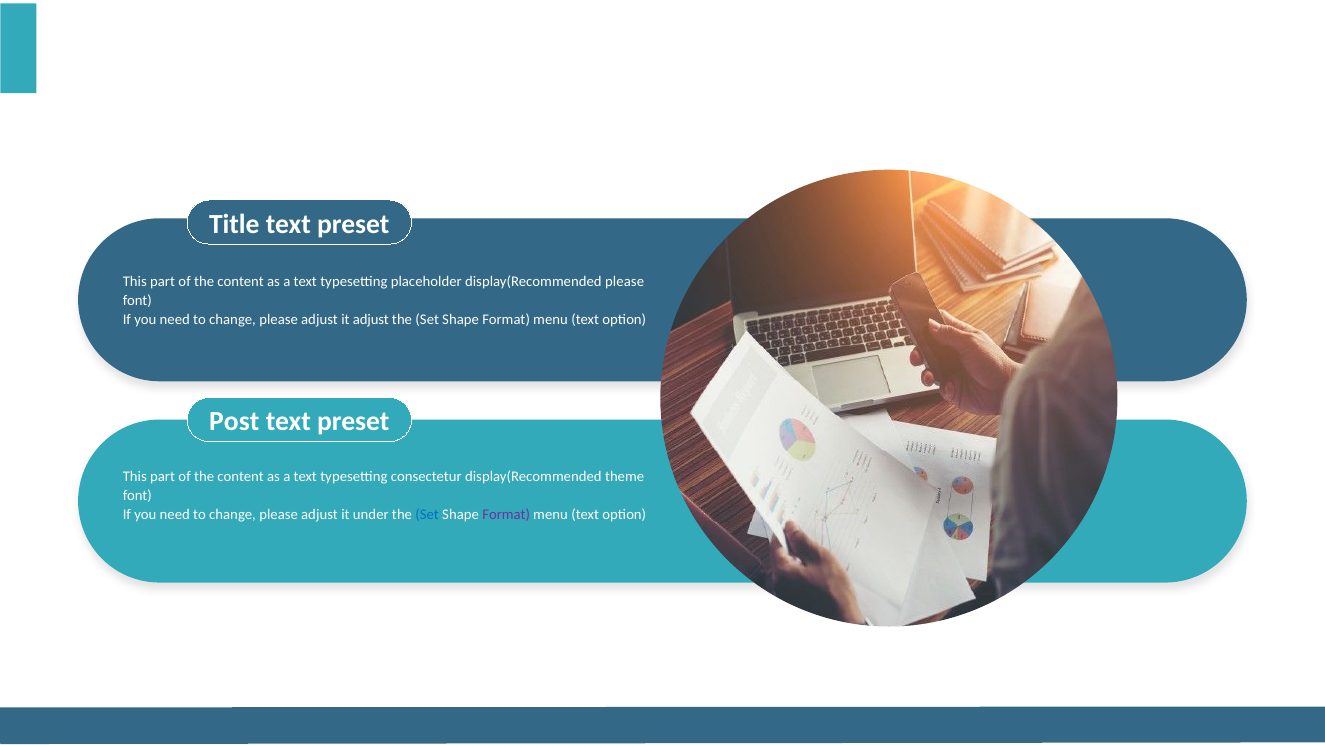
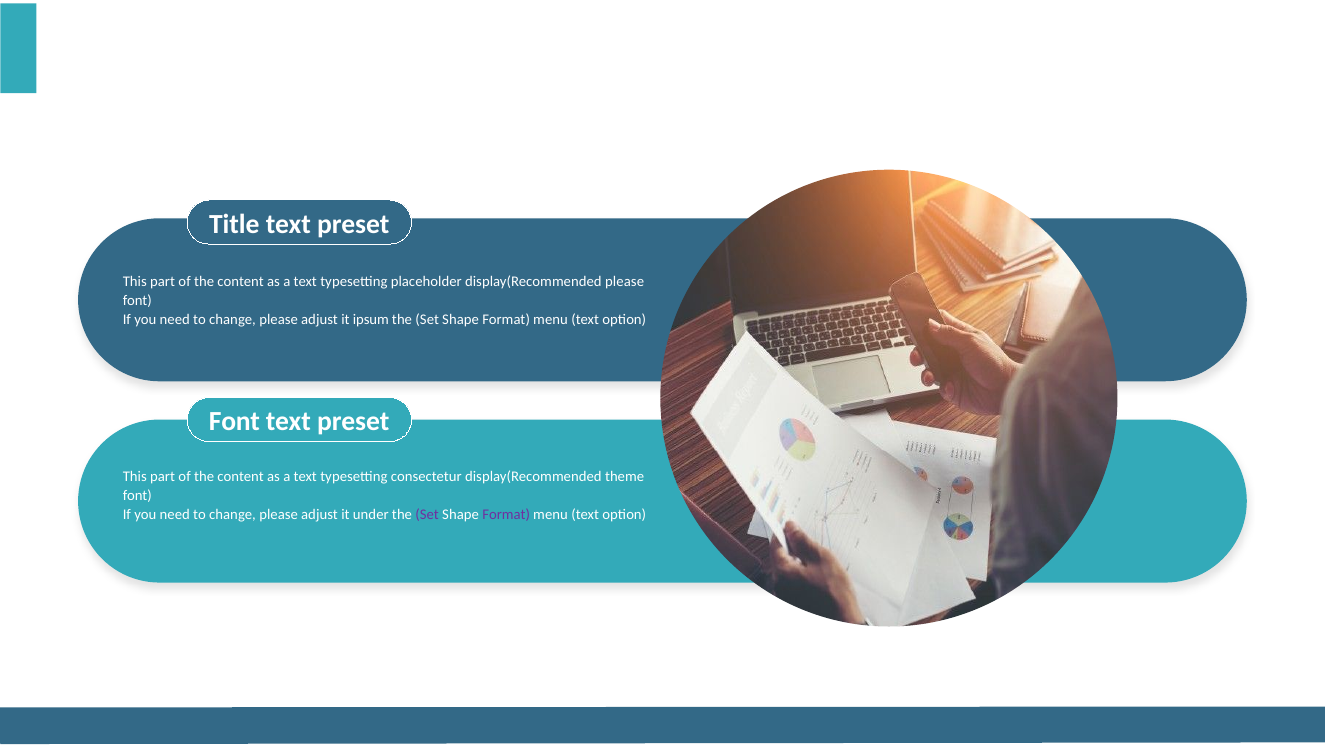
it adjust: adjust -> ipsum
Post at (234, 422): Post -> Font
Set at (427, 515) colour: blue -> purple
